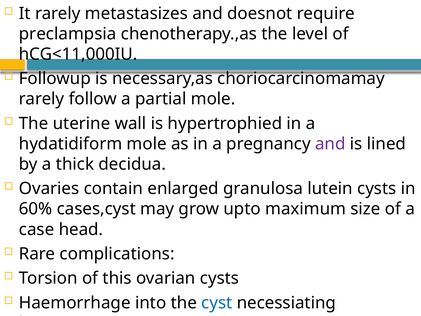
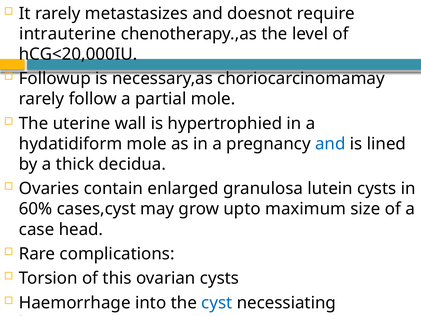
preclampsia: preclampsia -> intrauterine
hCG<11,000IU: hCG<11,000IU -> hCG<20,000IU
and at (330, 144) colour: purple -> blue
